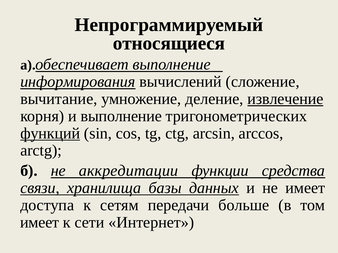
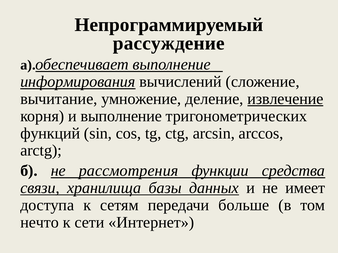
относящиеся: относящиеся -> рассуждение
функций underline: present -> none
аккредитации: аккредитации -> рассмотрения
имеет at (40, 223): имеет -> нечто
